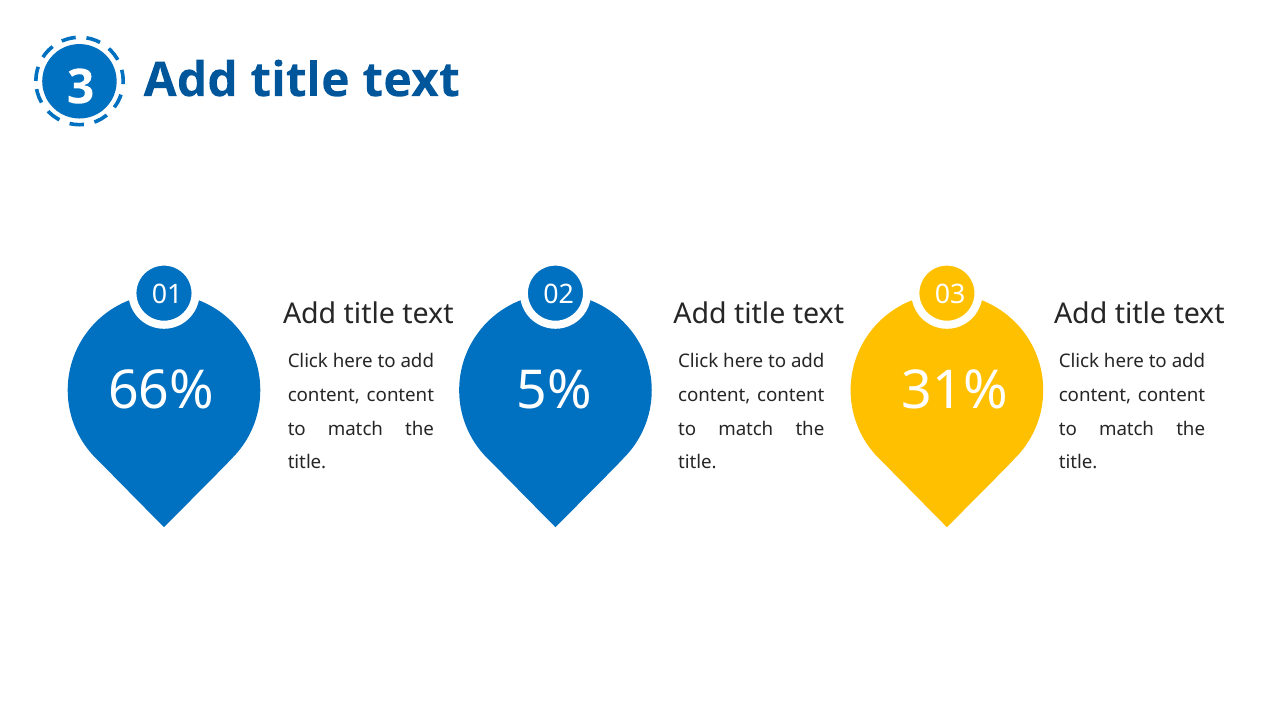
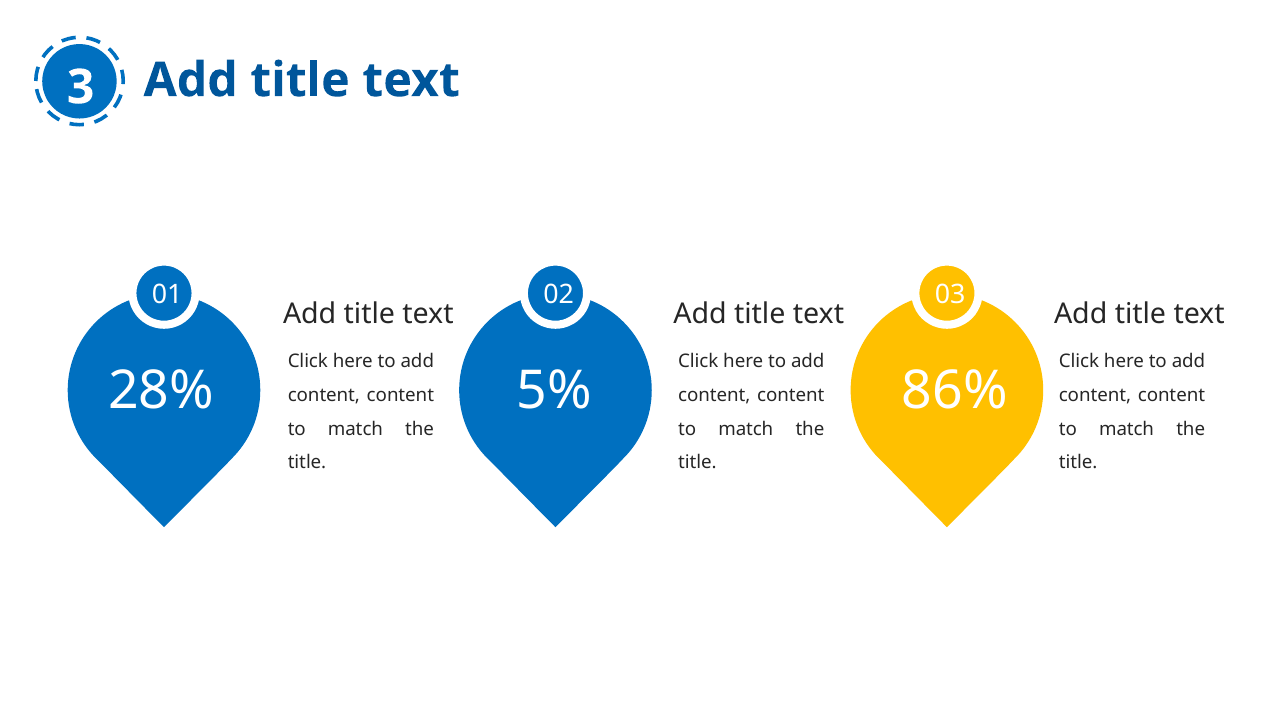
66%: 66% -> 28%
31%: 31% -> 86%
